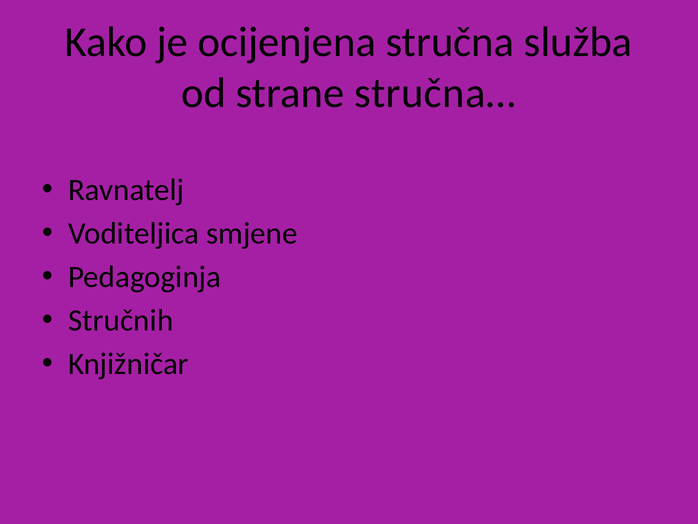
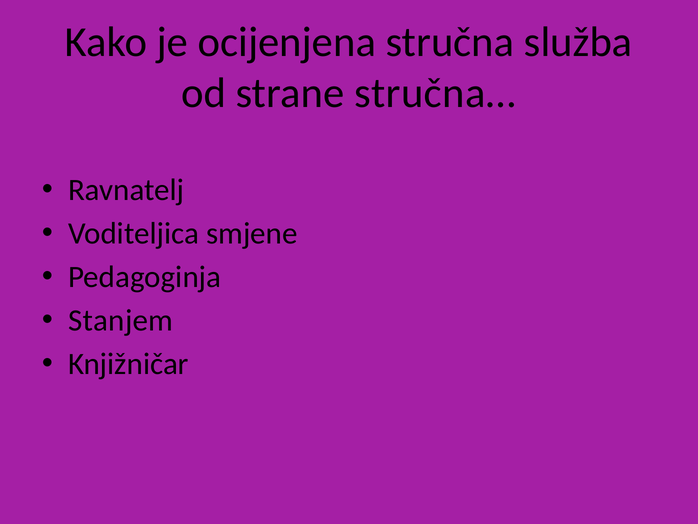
Stručnih: Stručnih -> Stanjem
